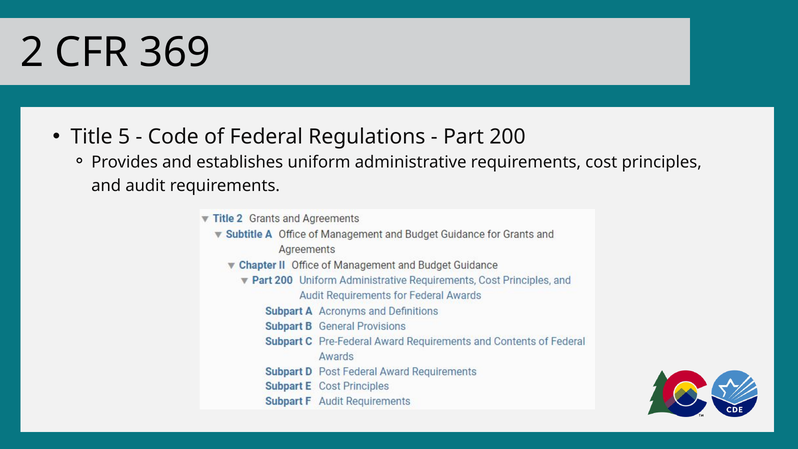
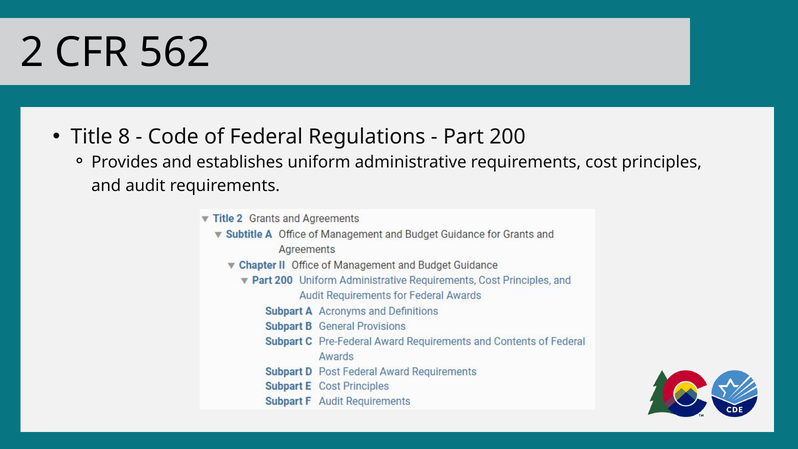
369: 369 -> 562
5: 5 -> 8
